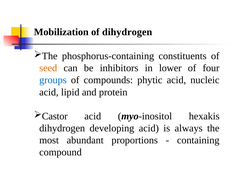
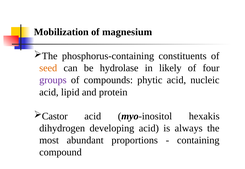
of dihydrogen: dihydrogen -> magnesium
inhibitors: inhibitors -> hydrolase
lower: lower -> likely
groups colour: blue -> purple
